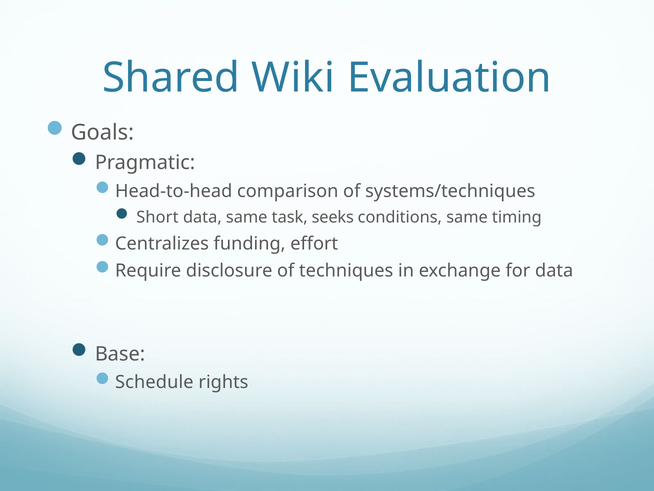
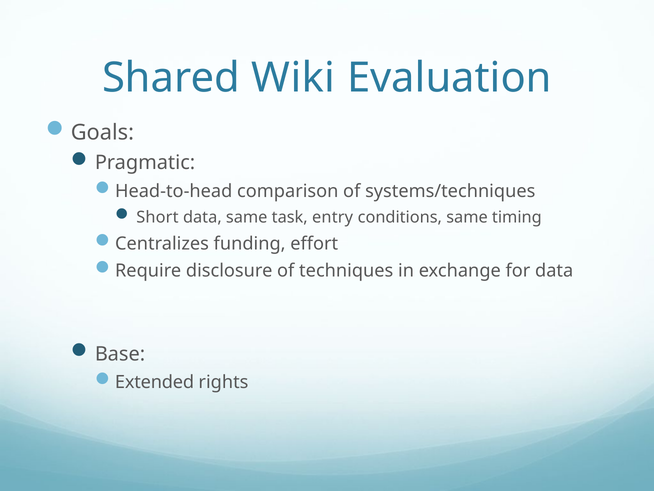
seeks: seeks -> entry
Schedule: Schedule -> Extended
